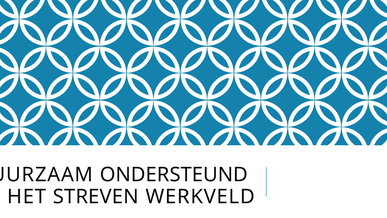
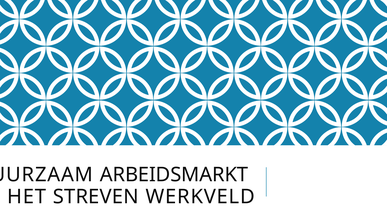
ONDERSTEUND: ONDERSTEUND -> ARBEIDSMARKT
